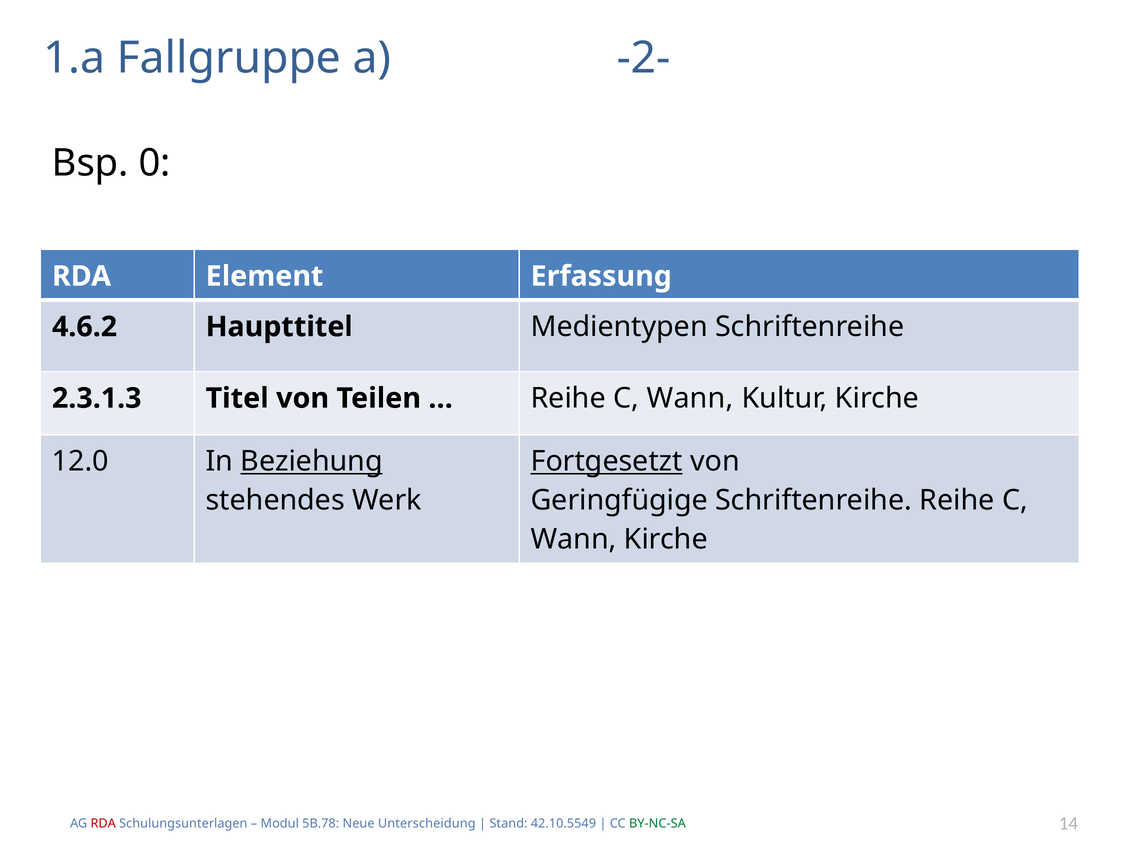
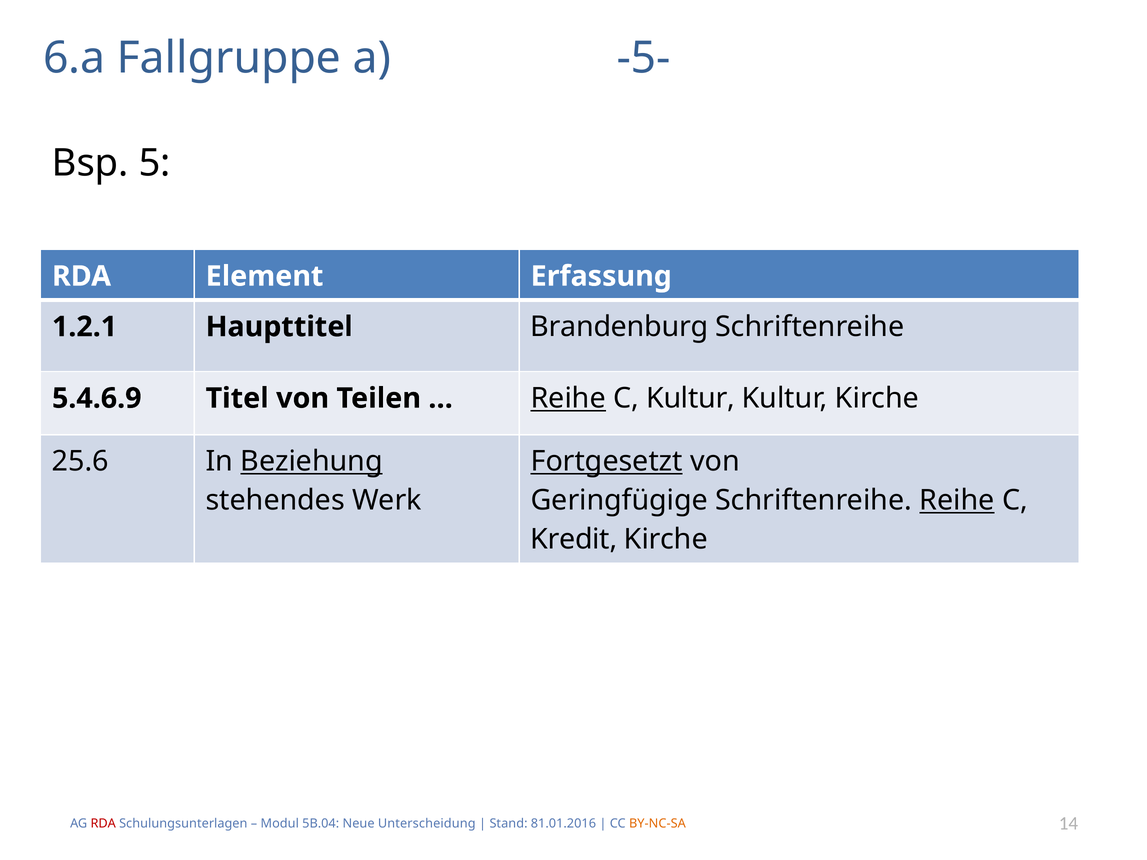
1.a: 1.a -> 6.a
-2-: -2- -> -5-
0: 0 -> 5
4.6.2: 4.6.2 -> 1.2.1
Medientypen: Medientypen -> Brandenburg
2.3.1.3: 2.3.1.3 -> 5.4.6.9
Reihe at (568, 398) underline: none -> present
Wann at (690, 398): Wann -> Kultur
12.0: 12.0 -> 25.6
Reihe at (957, 501) underline: none -> present
Wann at (574, 540): Wann -> Kredit
5B.78: 5B.78 -> 5B.04
42.10.5549: 42.10.5549 -> 81.01.2016
BY-NC-SA colour: green -> orange
